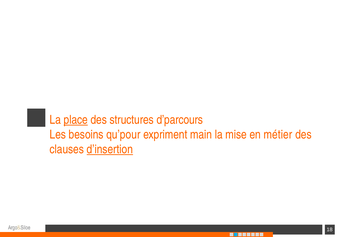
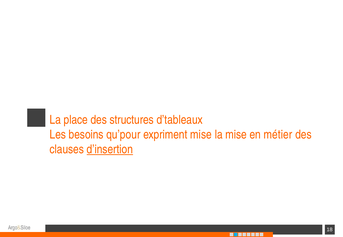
place underline: present -> none
d’parcours: d’parcours -> d’tableaux
expriment main: main -> mise
